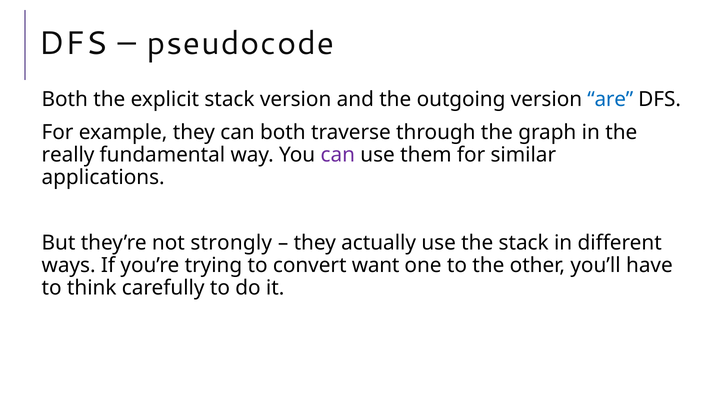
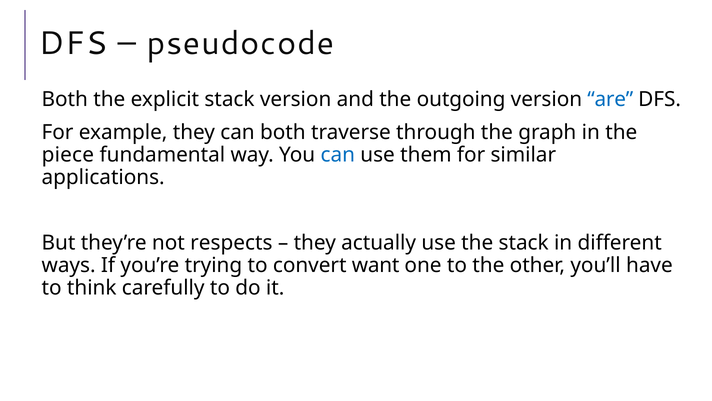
really: really -> piece
can at (338, 155) colour: purple -> blue
strongly: strongly -> respects
